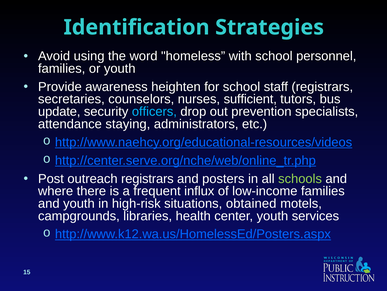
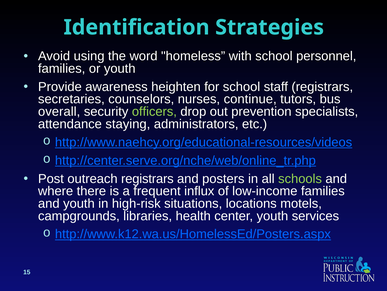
sufficient: sufficient -> continue
update: update -> overall
officers colour: light blue -> light green
obtained: obtained -> locations
